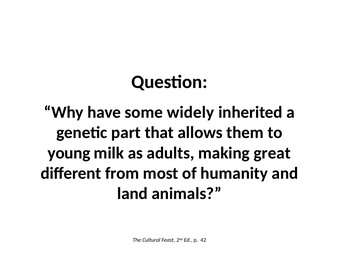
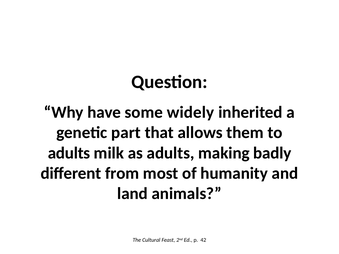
young at (69, 153): young -> adults
great: great -> badly
